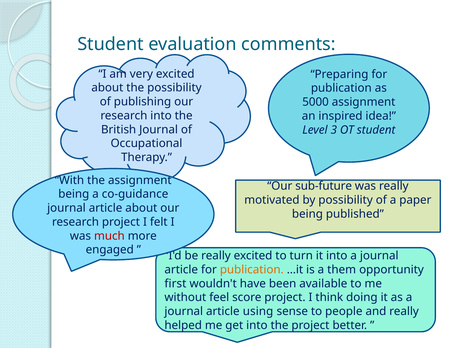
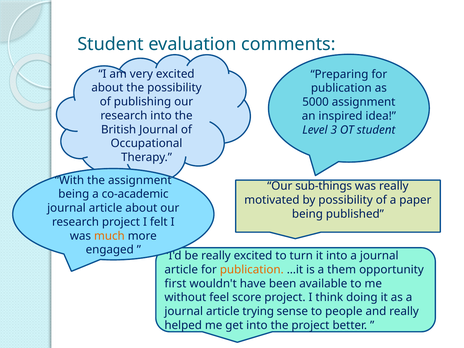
sub-future: sub-future -> sub-things
co-guidance: co-guidance -> co-academic
much colour: red -> orange
using: using -> trying
